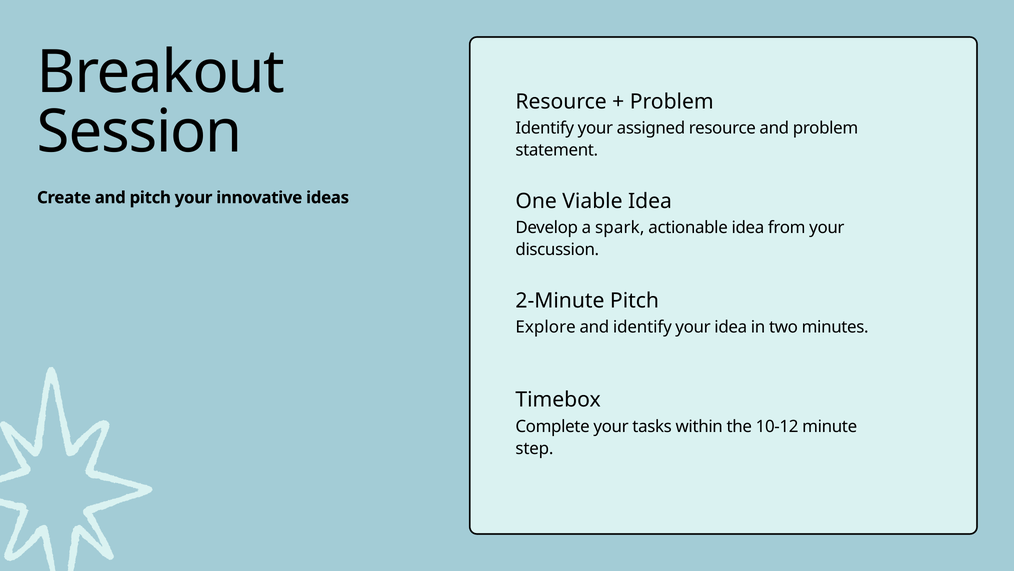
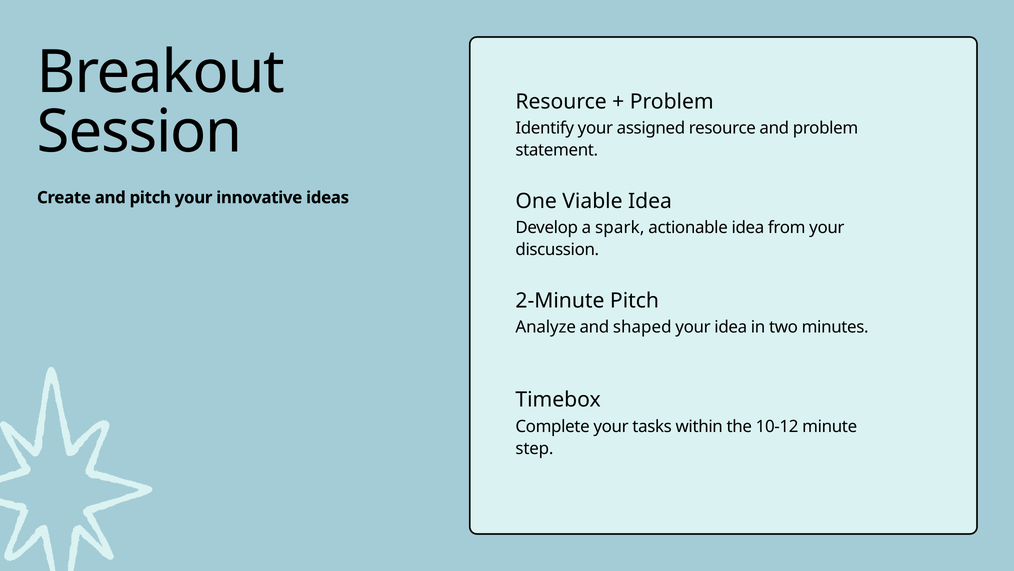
Explore: Explore -> Analyze
and identify: identify -> shaped
